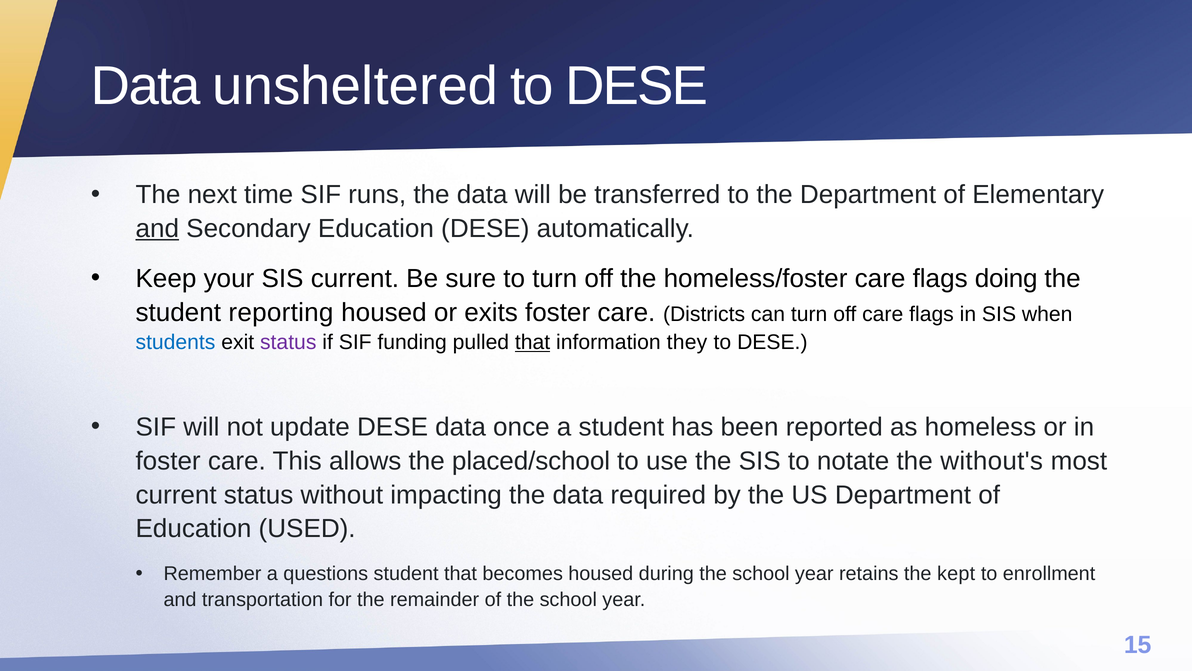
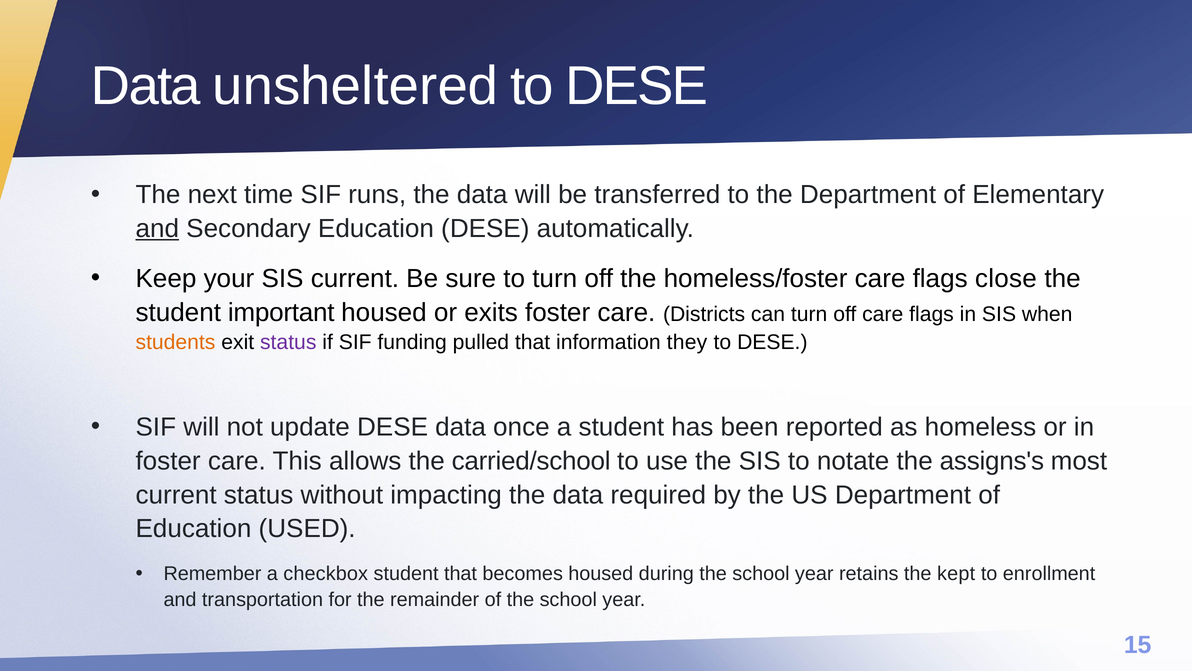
doing: doing -> close
reporting: reporting -> important
students colour: blue -> orange
that at (533, 342) underline: present -> none
placed/school: placed/school -> carried/school
without's: without's -> assigns's
questions: questions -> checkbox
